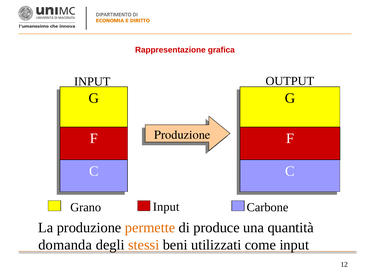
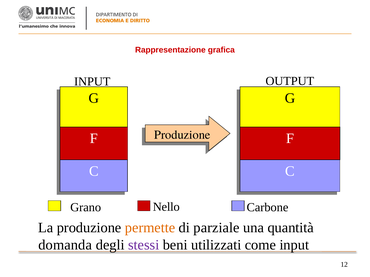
Grano Input: Input -> Nello
produce: produce -> parziale
stessi colour: orange -> purple
